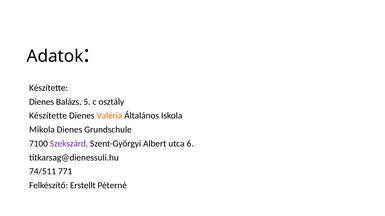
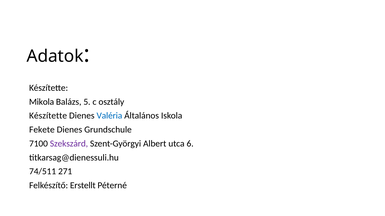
Dienes at (42, 102): Dienes -> Mikola
Valéria colour: orange -> blue
Mikola: Mikola -> Fekete
771: 771 -> 271
